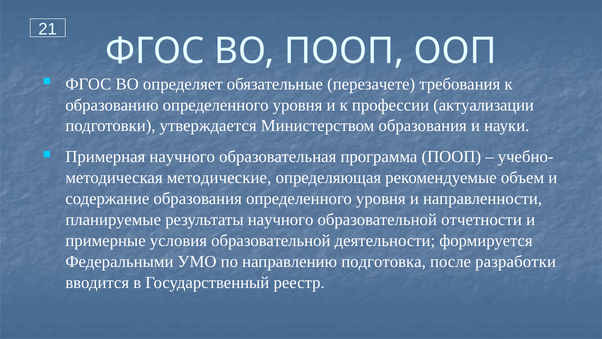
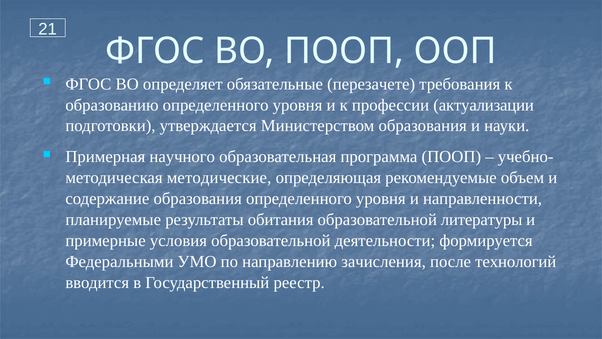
результаты научного: научного -> обитания
отчетности: отчетности -> литературы
подготовка: подготовка -> зачисления
разработки: разработки -> технологий
